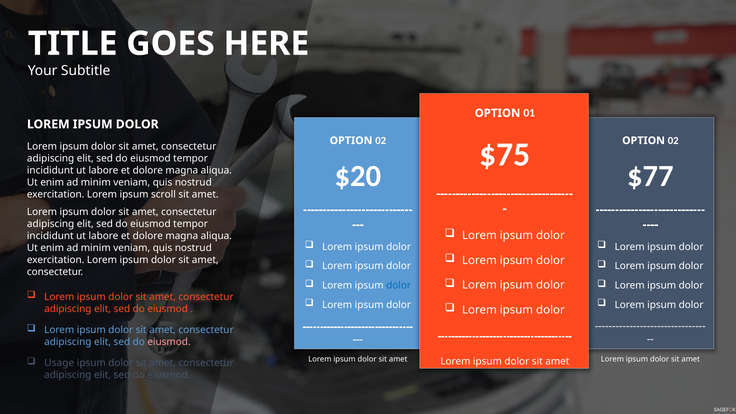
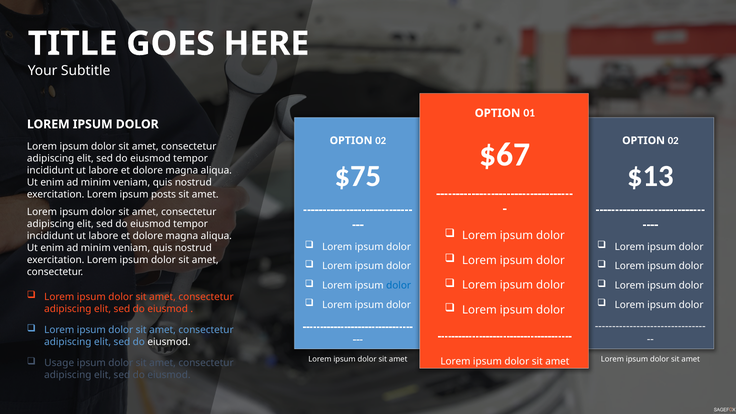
$75: $75 -> $67
$20: $20 -> $75
$77: $77 -> $13
scroll: scroll -> posts
eiusmod at (169, 342) colour: pink -> white
